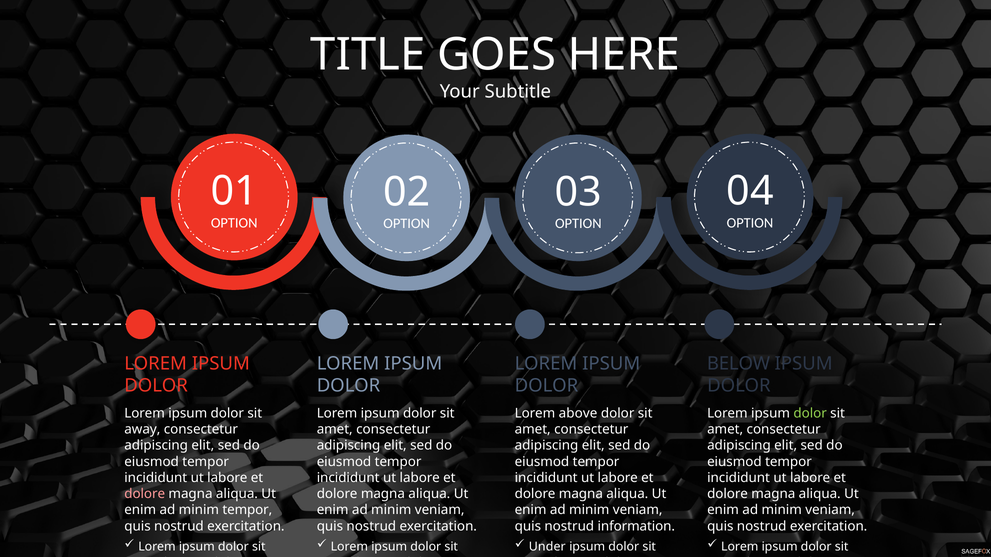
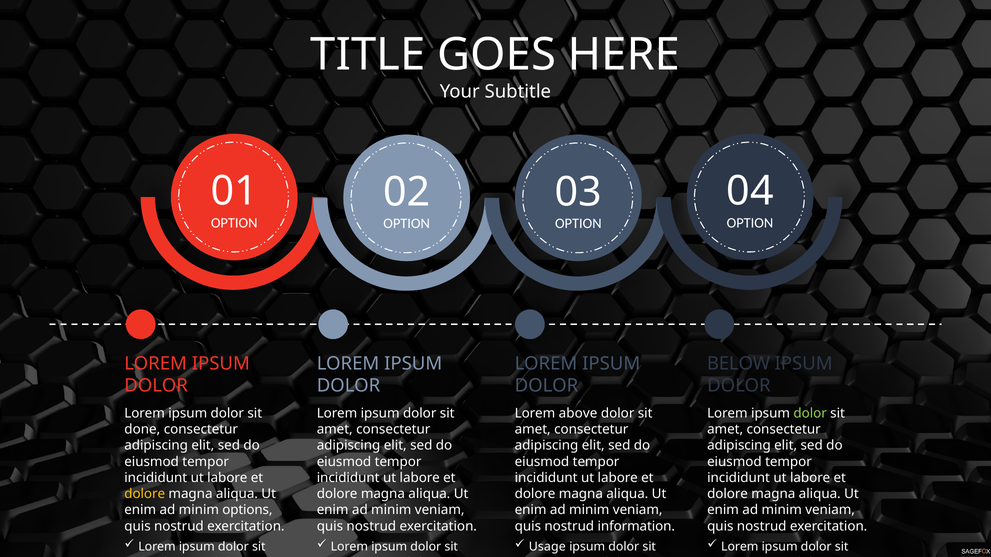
away: away -> done
dolore at (145, 494) colour: pink -> yellow
minim tempor: tempor -> options
Under: Under -> Usage
